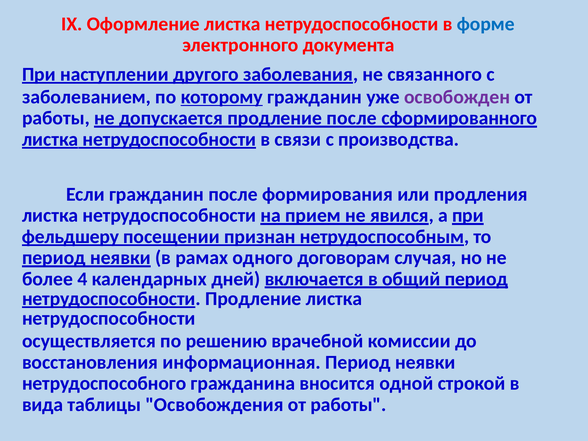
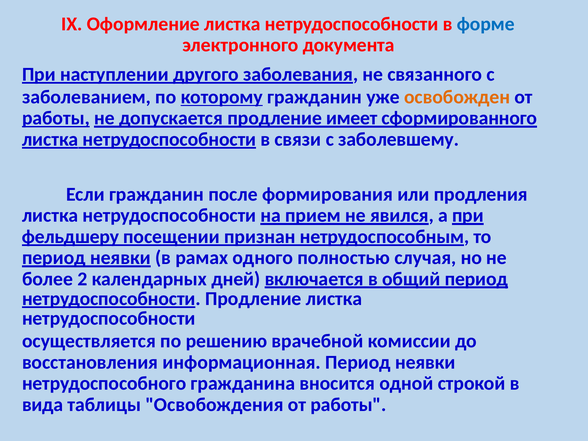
освобожден colour: purple -> orange
работы at (56, 118) underline: none -> present
продление после: после -> имеет
производства: производства -> заболевшему
договорам: договорам -> полностью
4: 4 -> 2
